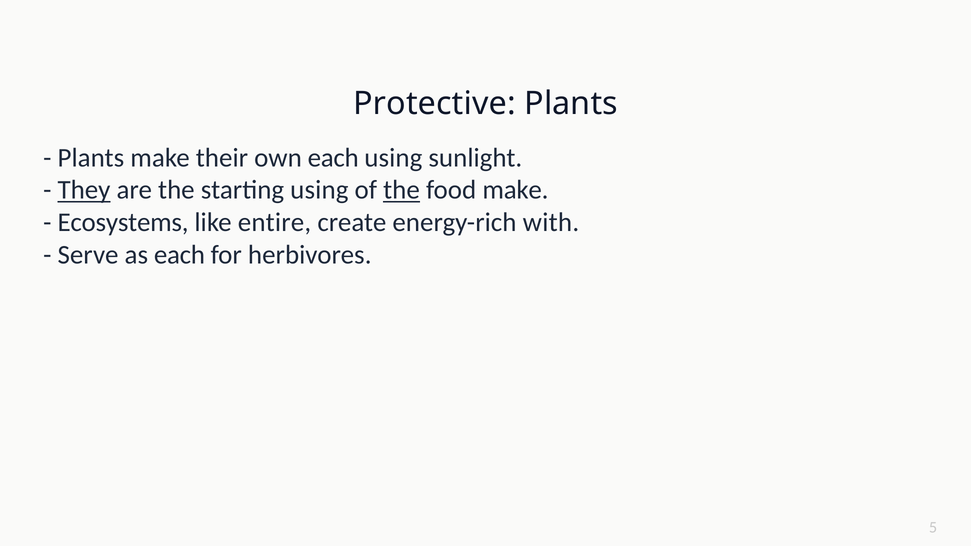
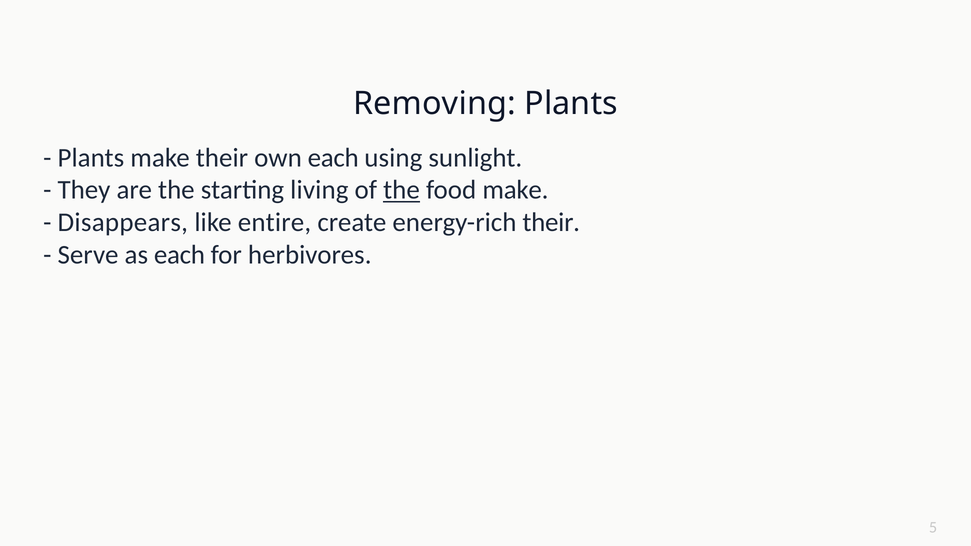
Protective: Protective -> Removing
They underline: present -> none
starting using: using -> living
Ecosystems: Ecosystems -> Disappears
energy-rich with: with -> their
